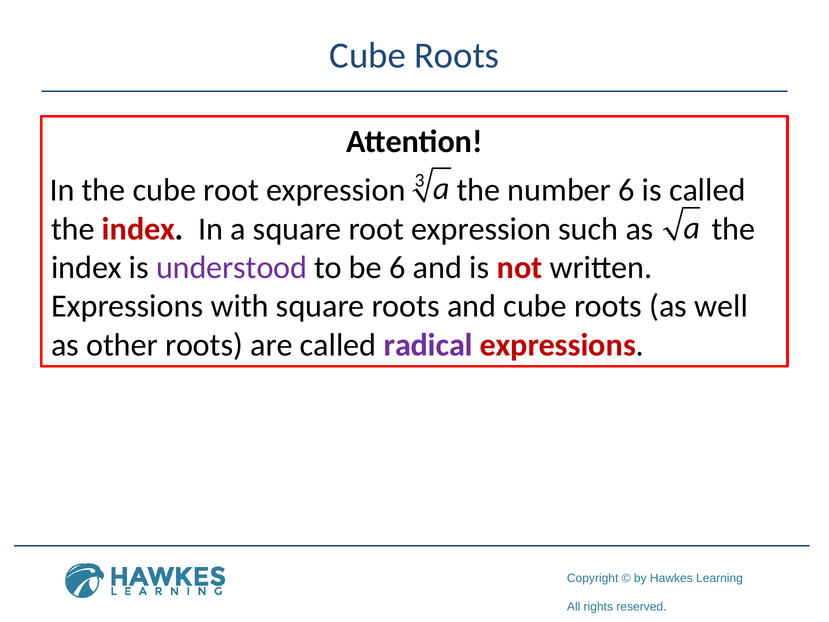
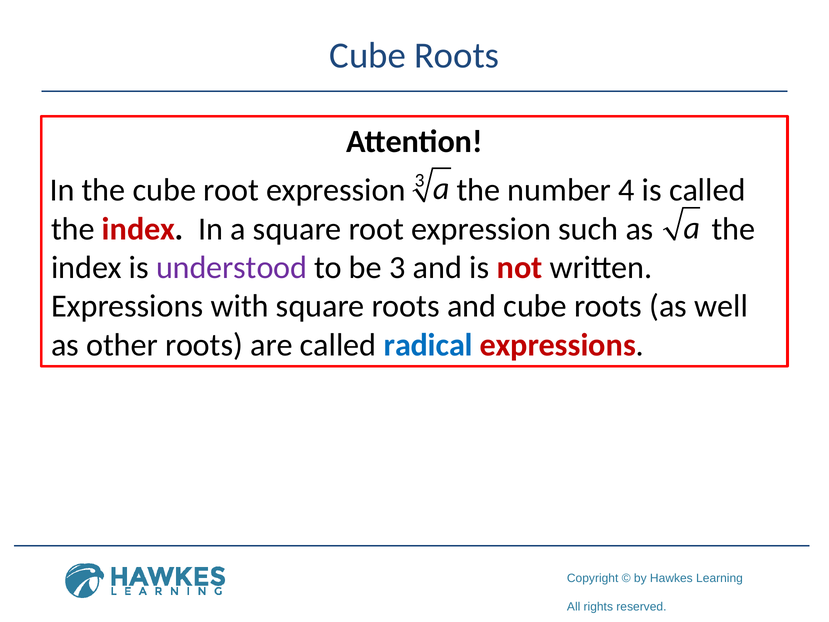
number 6: 6 -> 4
be 6: 6 -> 3
radical colour: purple -> blue
